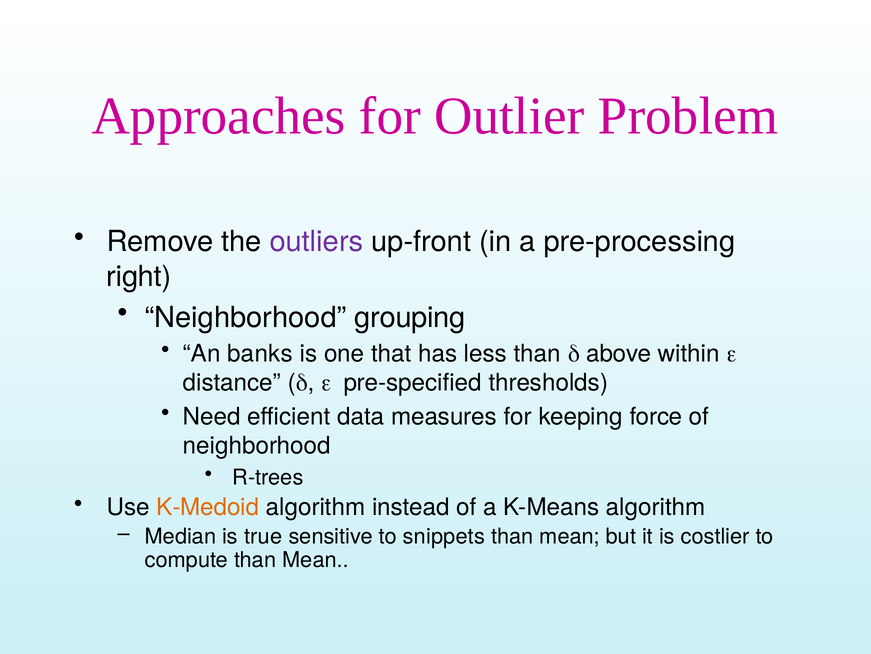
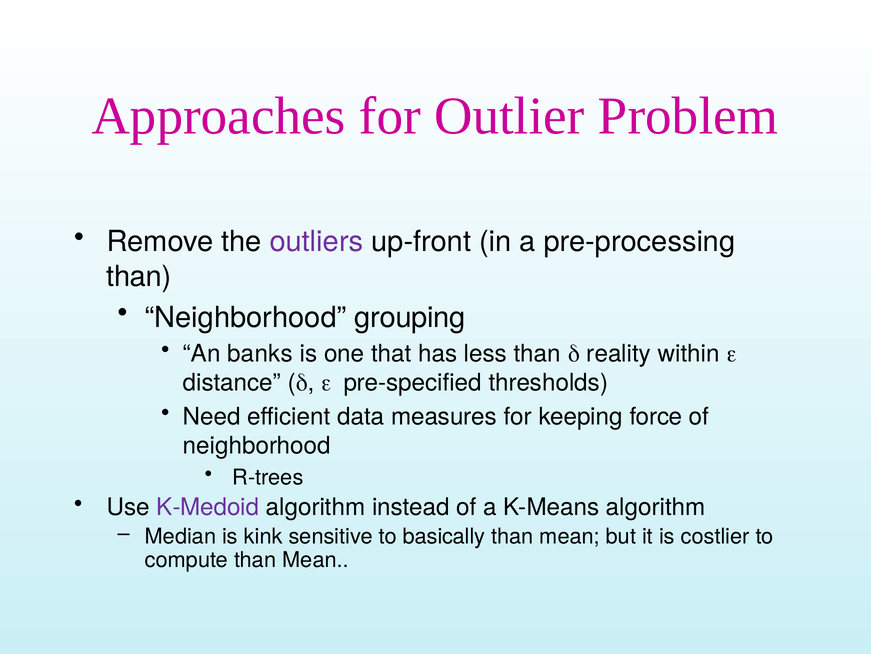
right at (139, 276): right -> than
above: above -> reality
K-Medoid colour: orange -> purple
true: true -> kink
snippets: snippets -> basically
